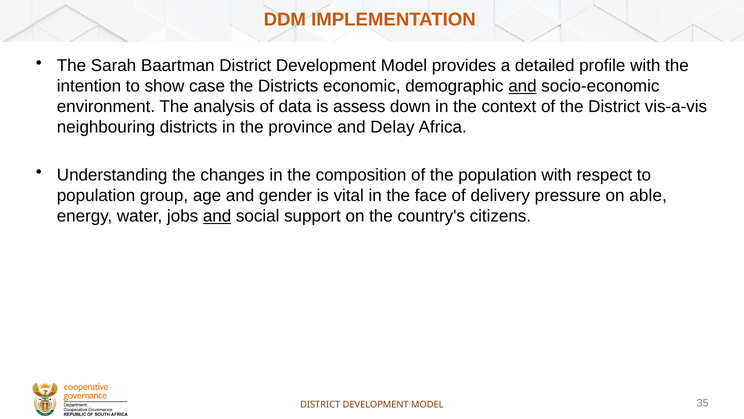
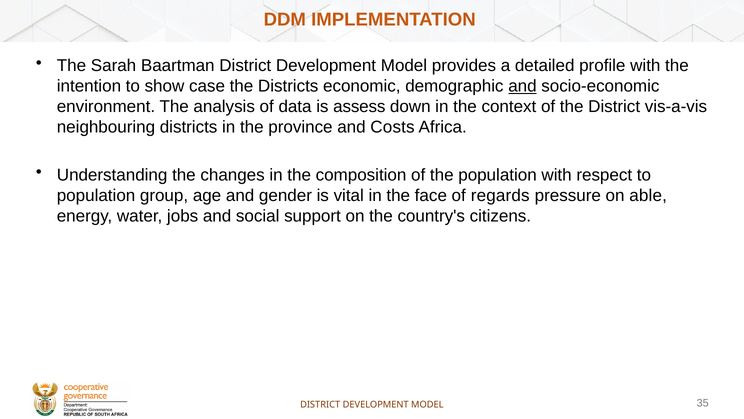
Delay: Delay -> Costs
delivery: delivery -> regards
and at (217, 216) underline: present -> none
